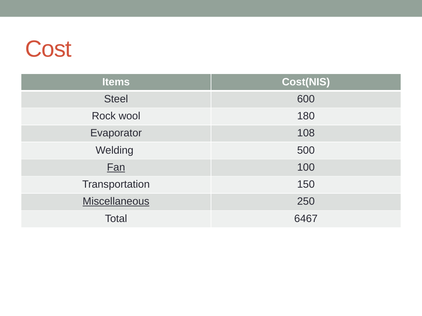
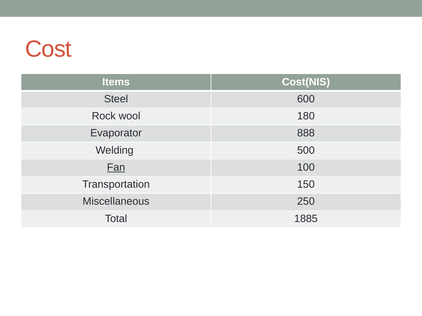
108: 108 -> 888
Miscellaneous underline: present -> none
6467: 6467 -> 1885
